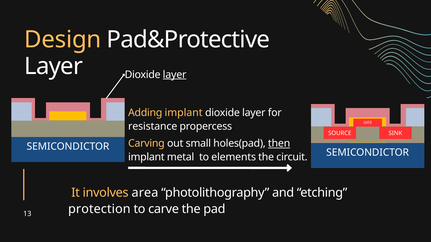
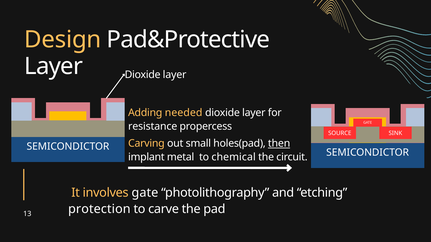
layer at (175, 75) underline: present -> none
Adding implant: implant -> needed
elements: elements -> chemical
involves area: area -> gate
